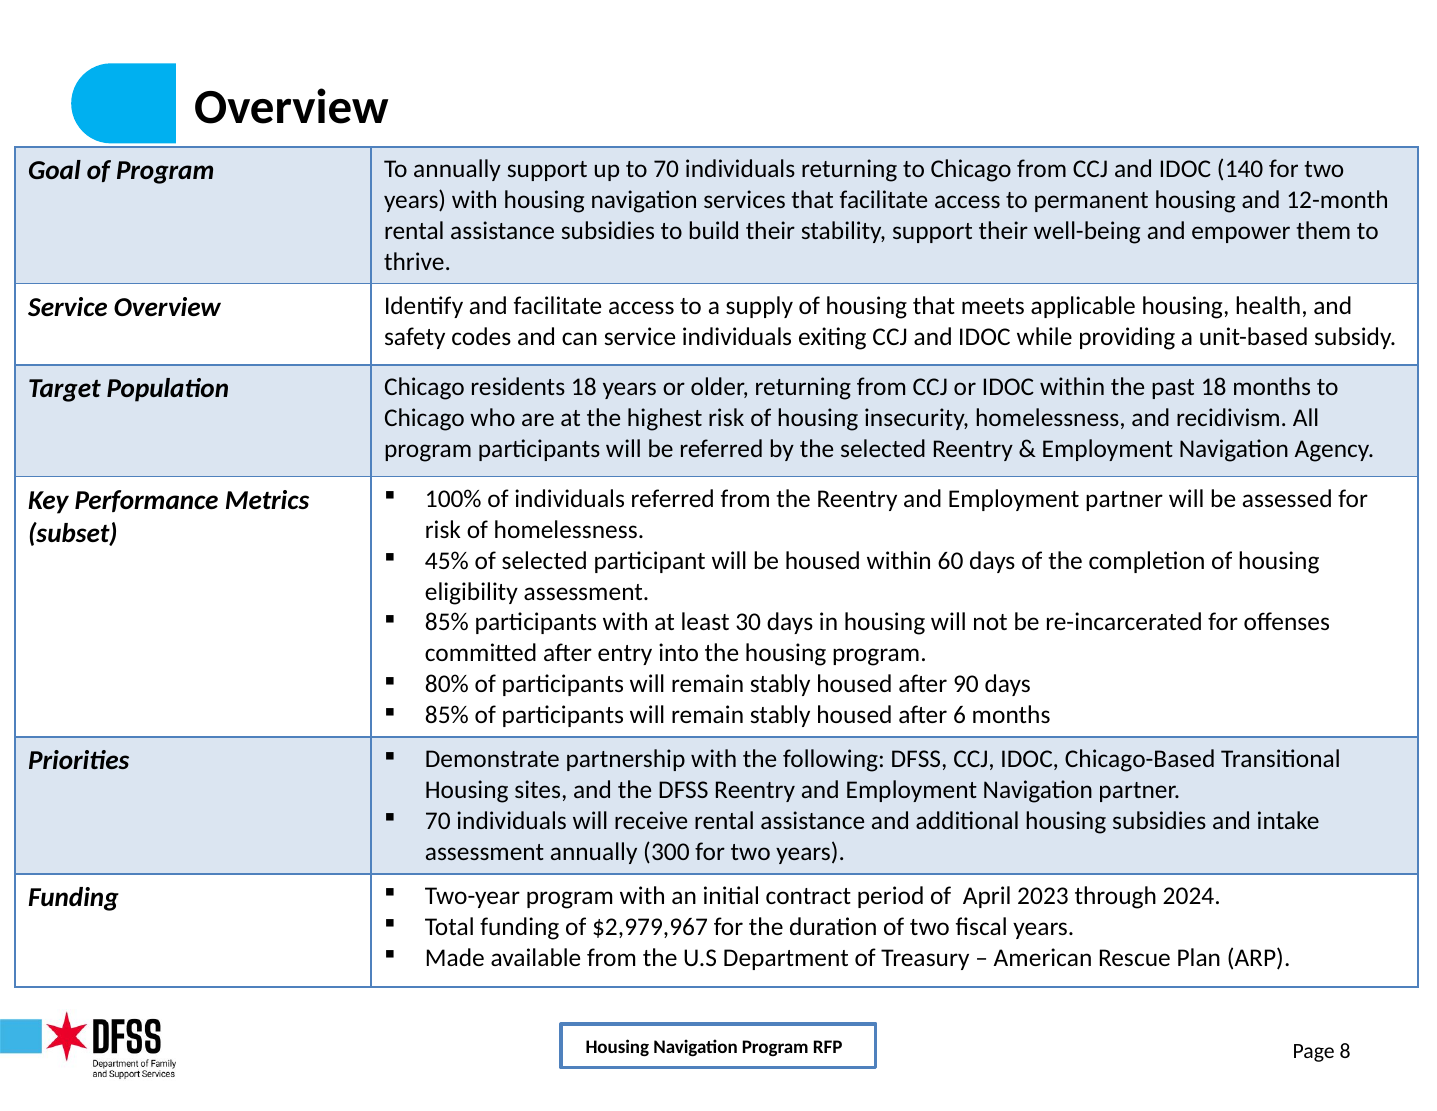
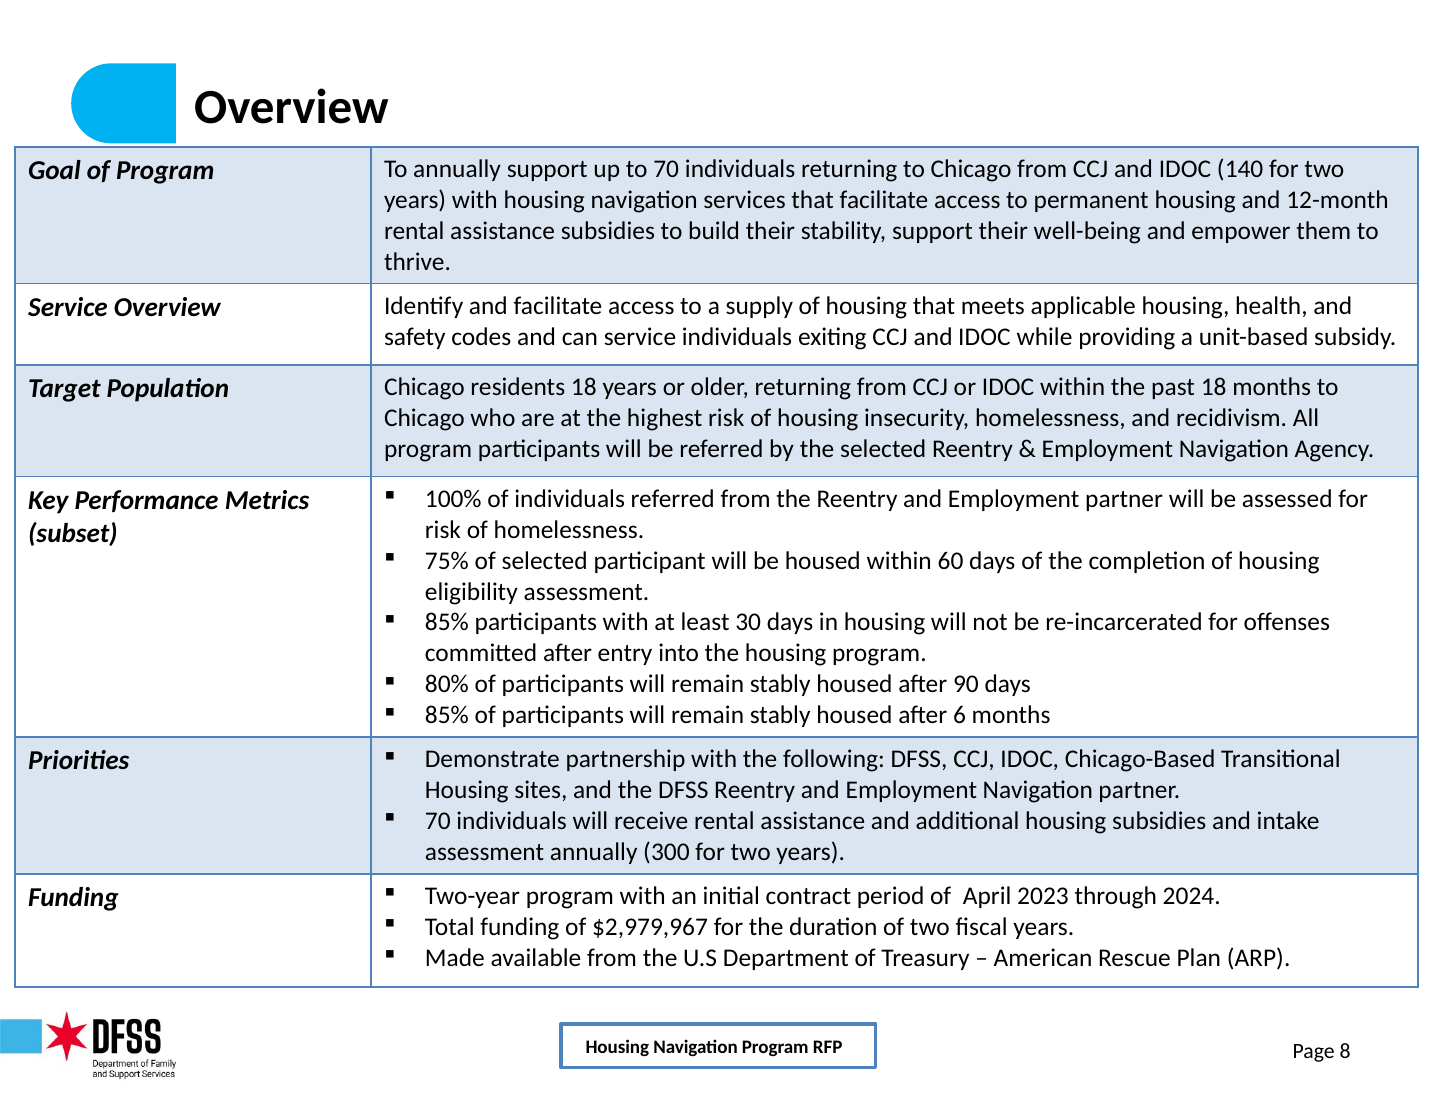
45%: 45% -> 75%
